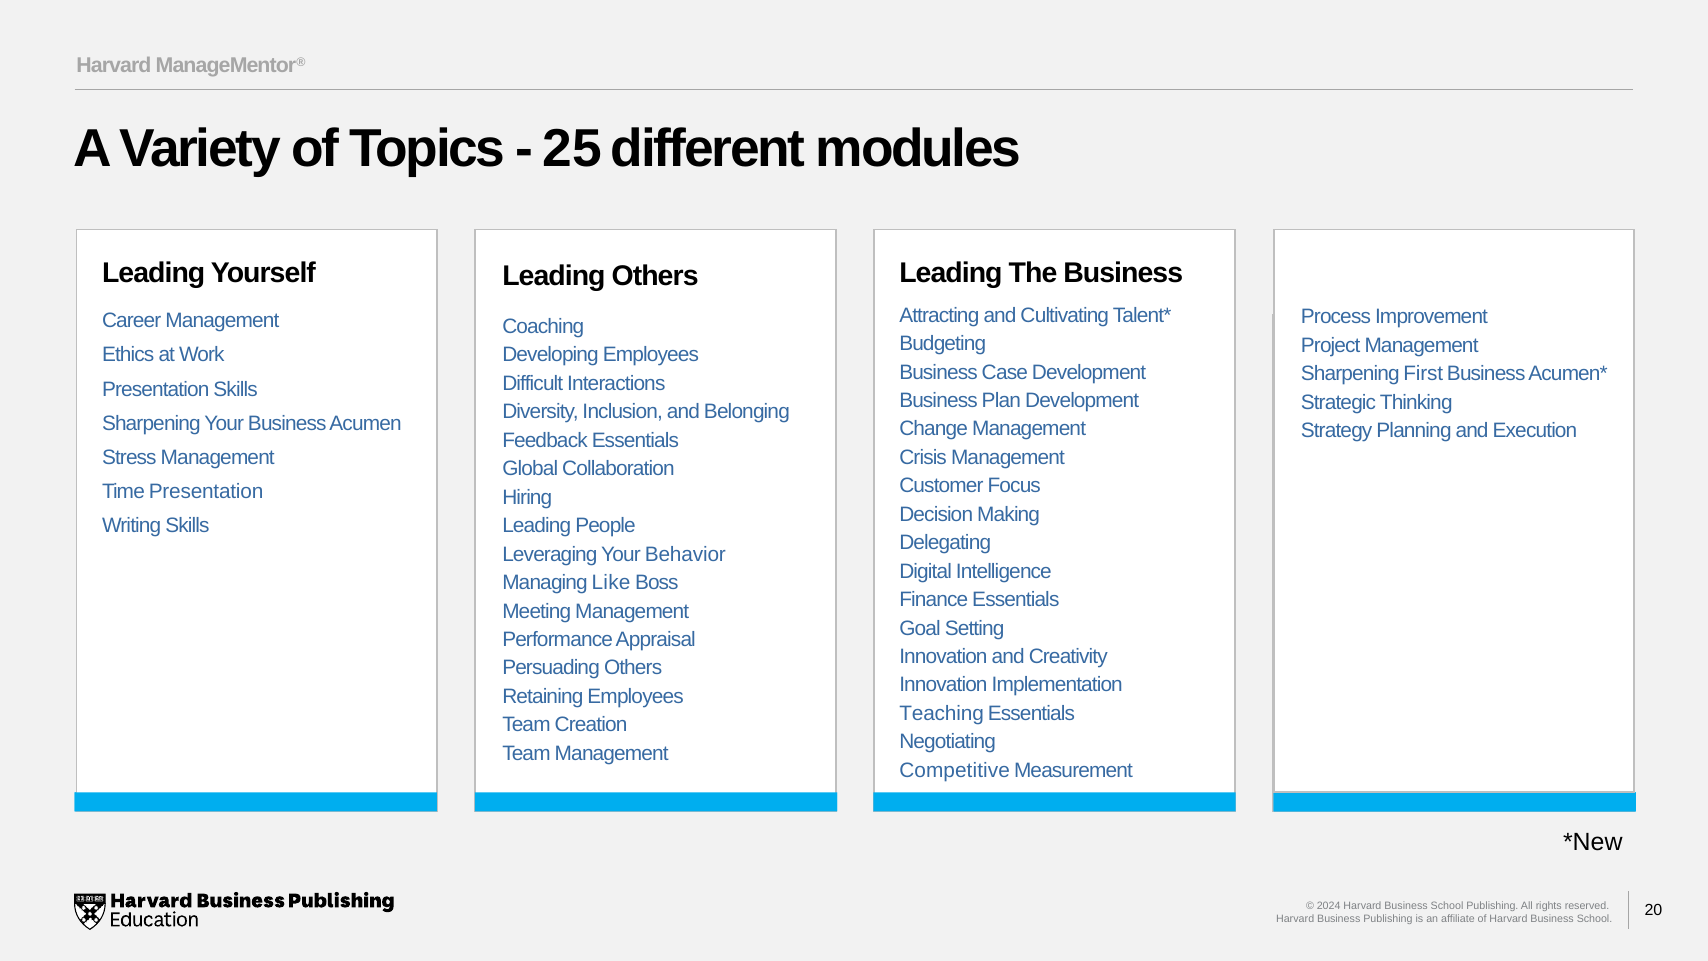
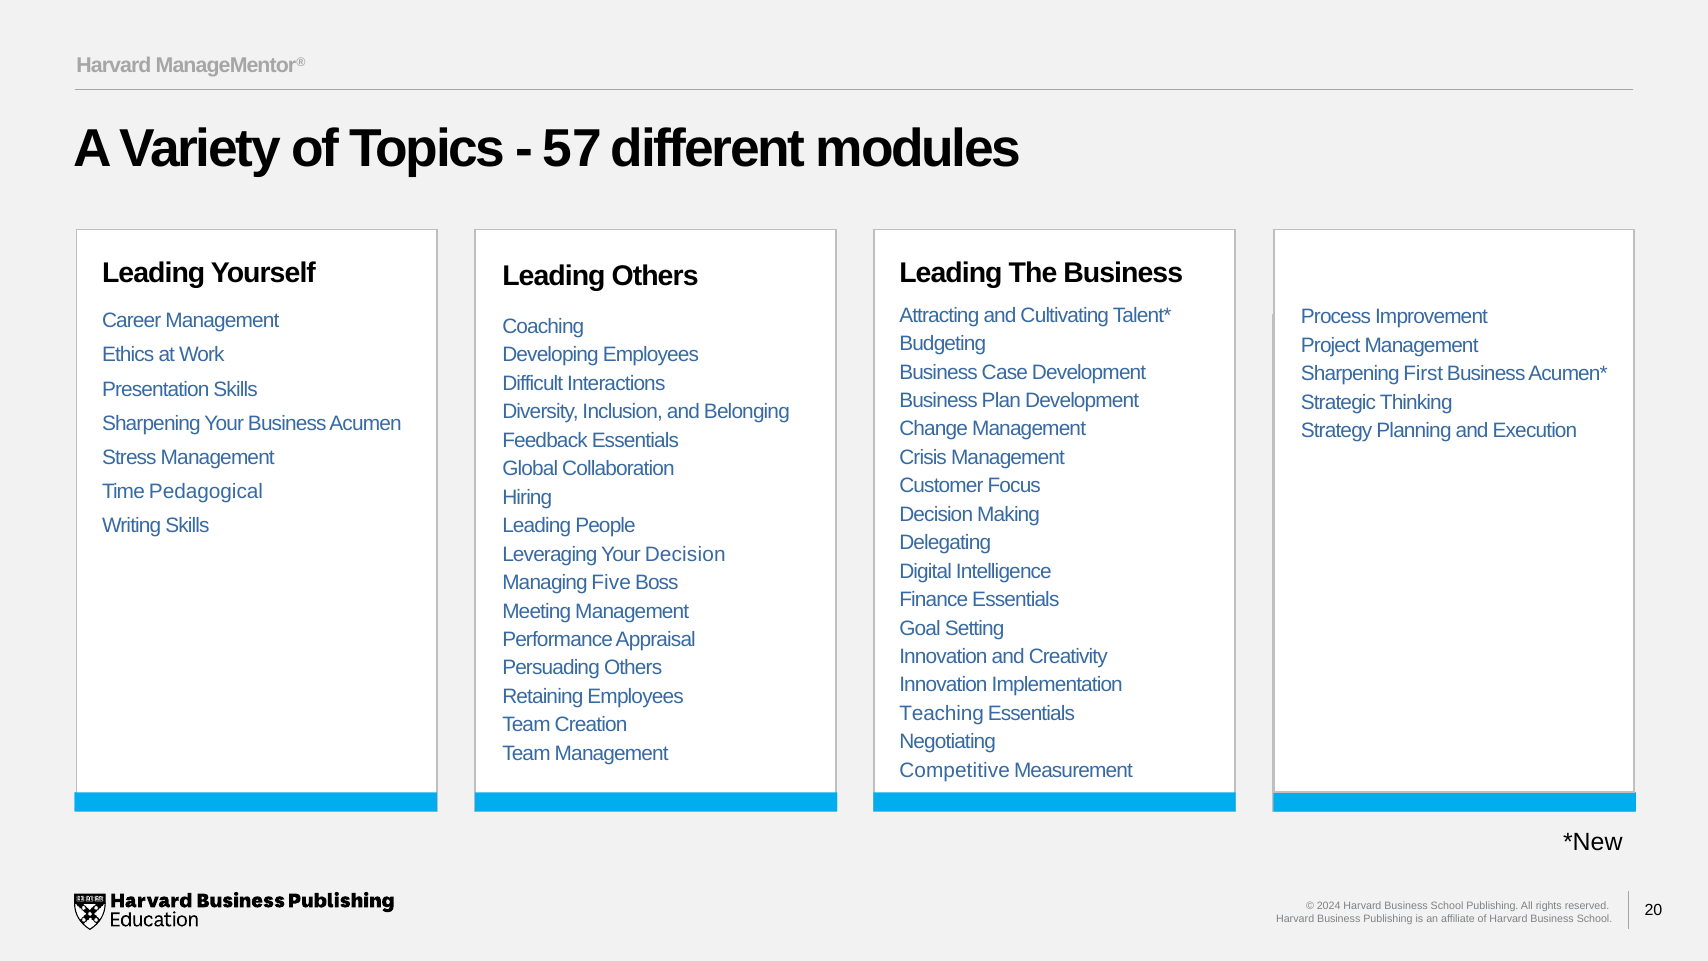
25: 25 -> 57
Time Presentation: Presentation -> Pedagogical
Your Behavior: Behavior -> Decision
Like: Like -> Five
